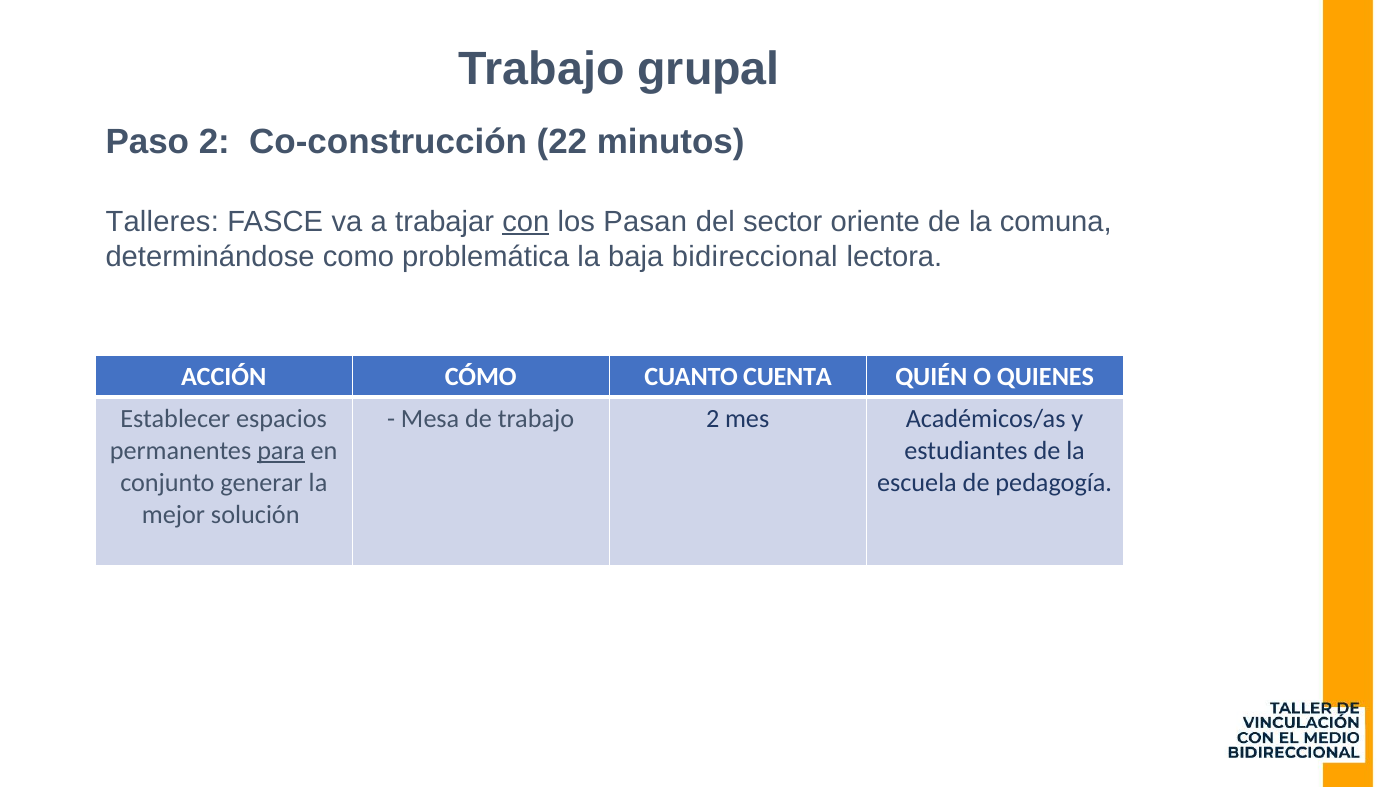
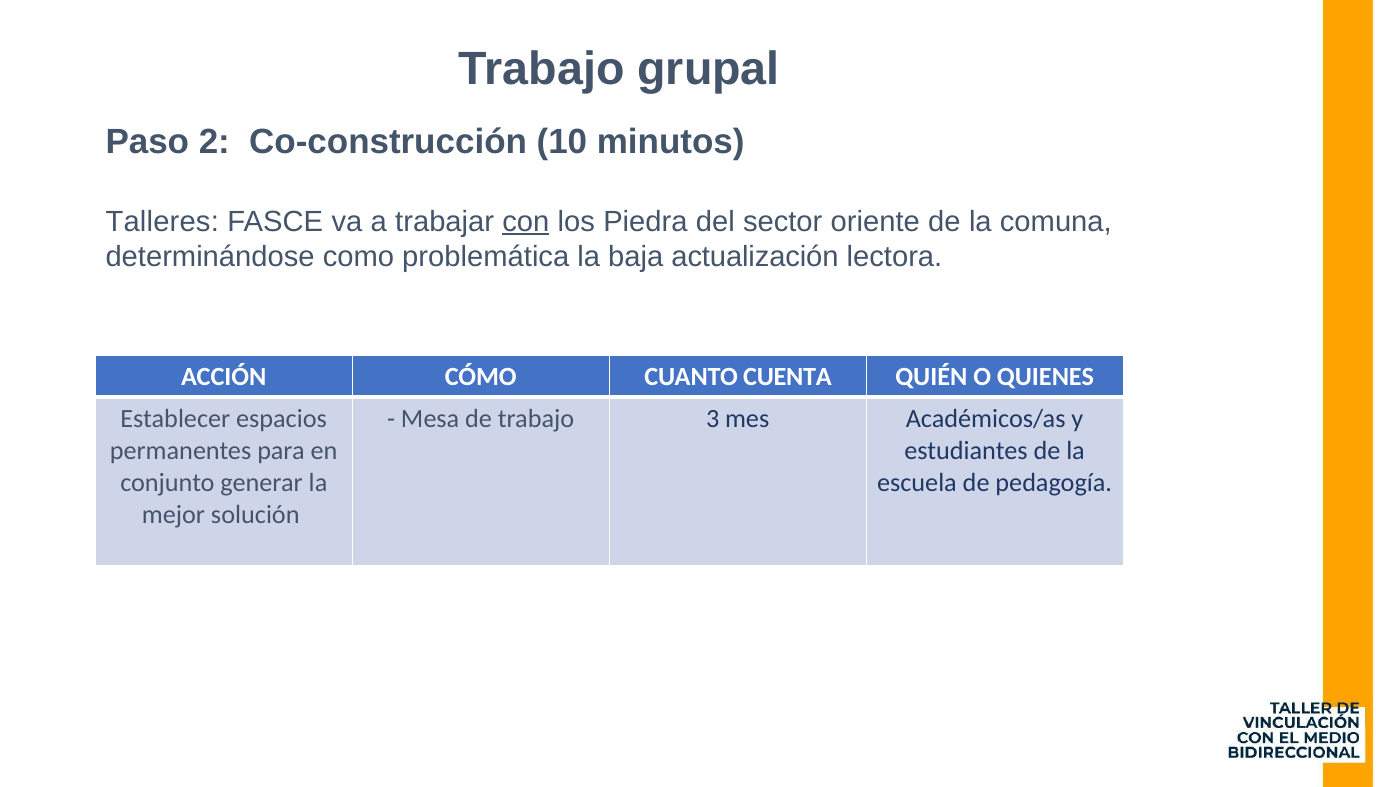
22: 22 -> 10
Pasan: Pasan -> Piedra
bidireccional: bidireccional -> actualización
trabajo 2: 2 -> 3
para underline: present -> none
